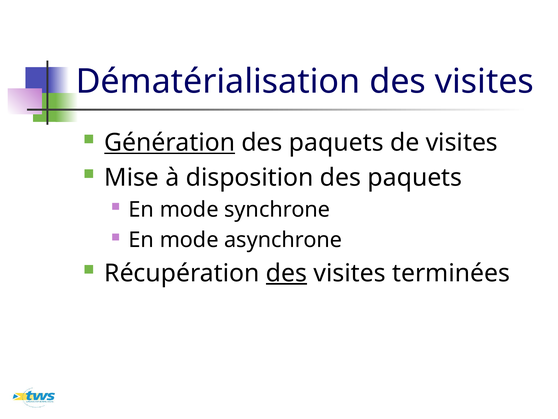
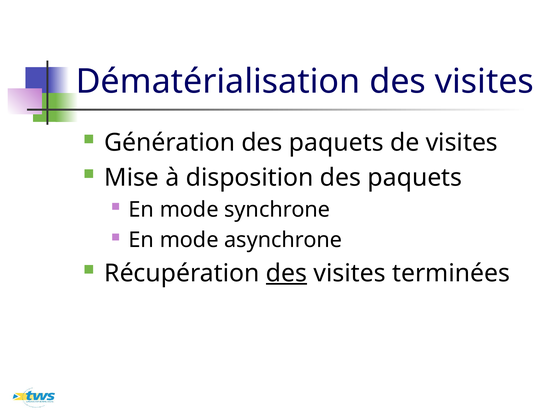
Génération underline: present -> none
